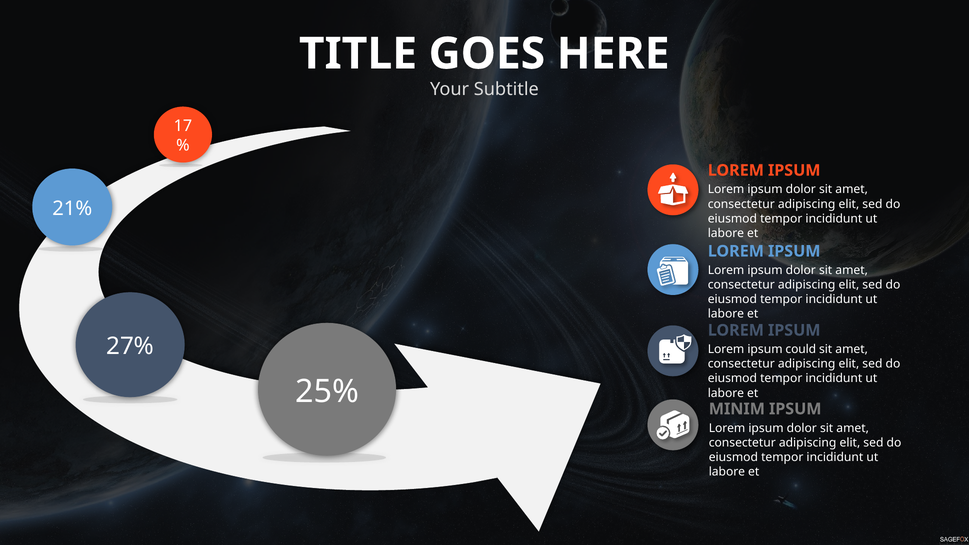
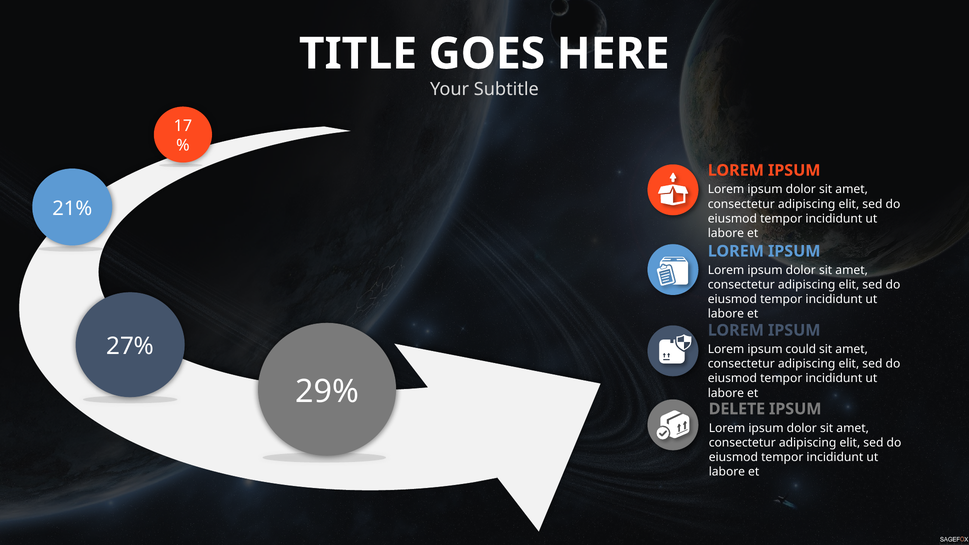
25%: 25% -> 29%
MINIM: MINIM -> DELETE
